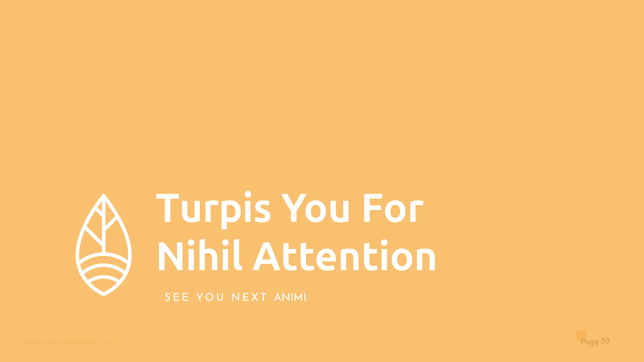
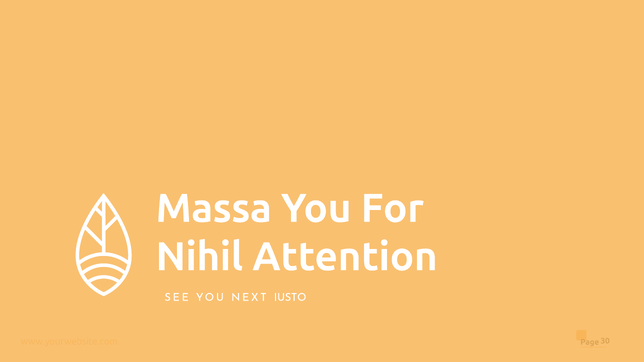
Turpis: Turpis -> Massa
ANIMI: ANIMI -> IUSTO
